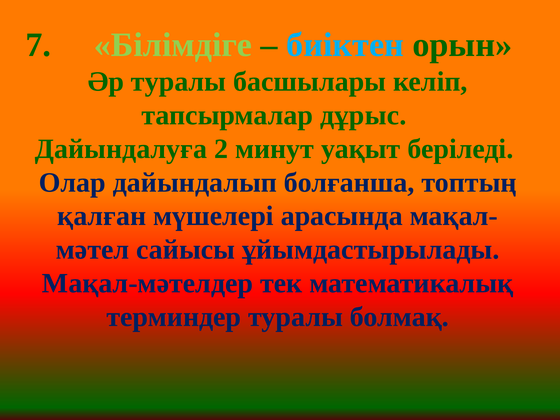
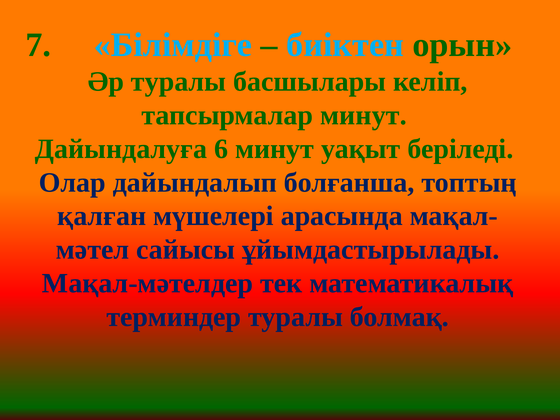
Білімдіге colour: light green -> light blue
тапсырмалар дұрыс: дұрыс -> минут
2: 2 -> 6
